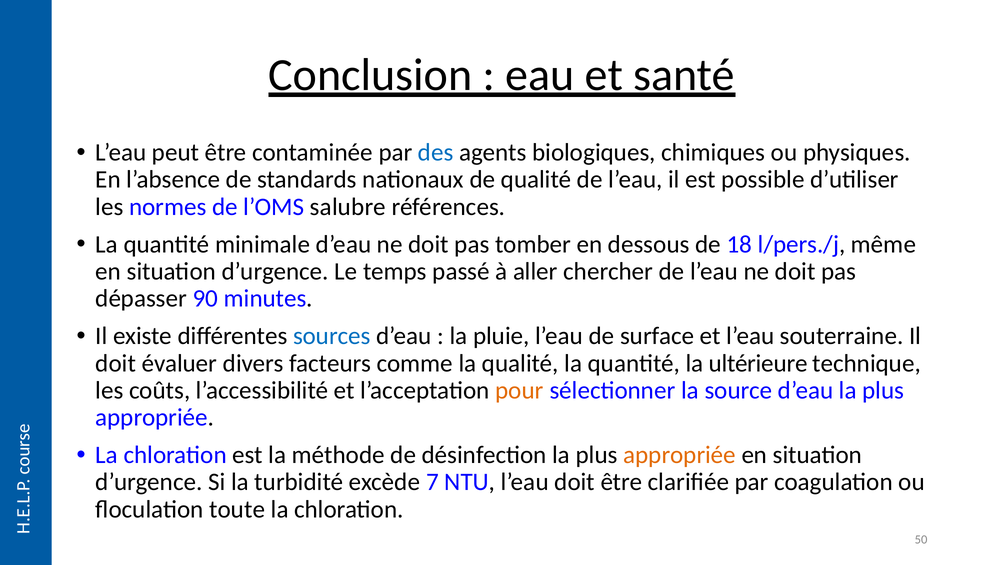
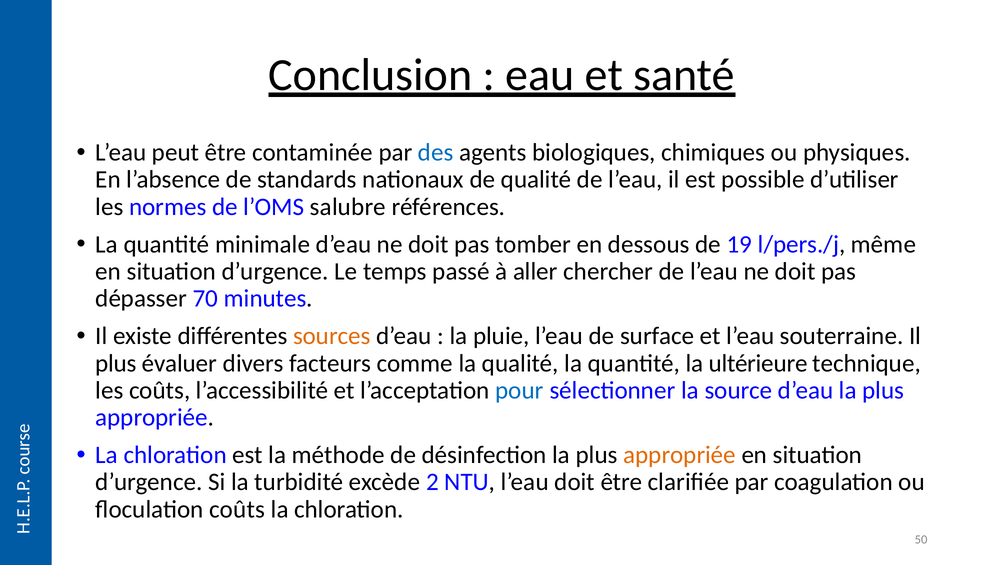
18: 18 -> 19
90: 90 -> 70
sources colour: blue -> orange
doit at (116, 363): doit -> plus
pour colour: orange -> blue
7: 7 -> 2
floculation toute: toute -> coûts
